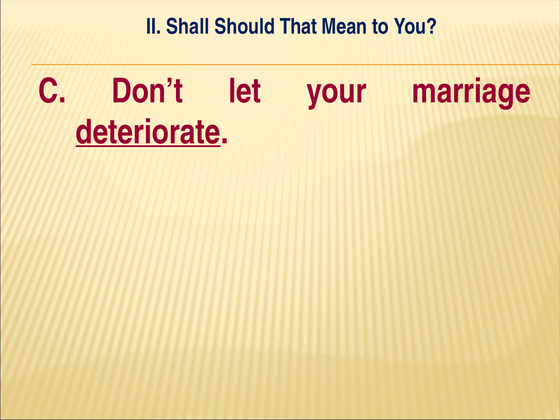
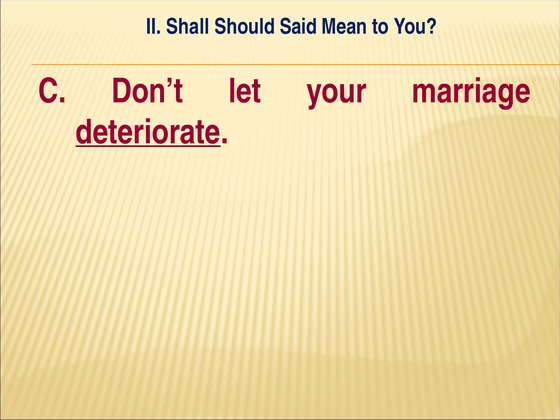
That: That -> Said
